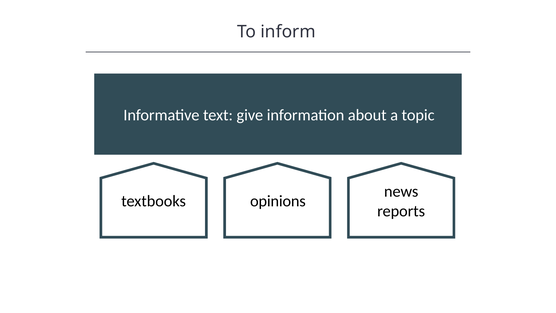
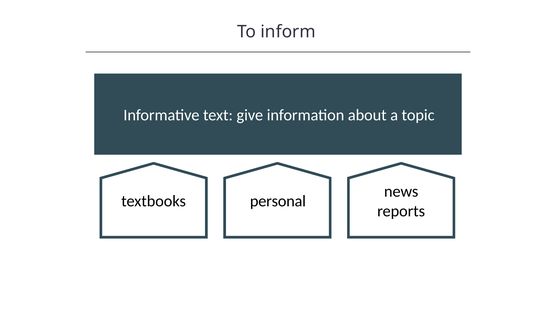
opinions: opinions -> personal
